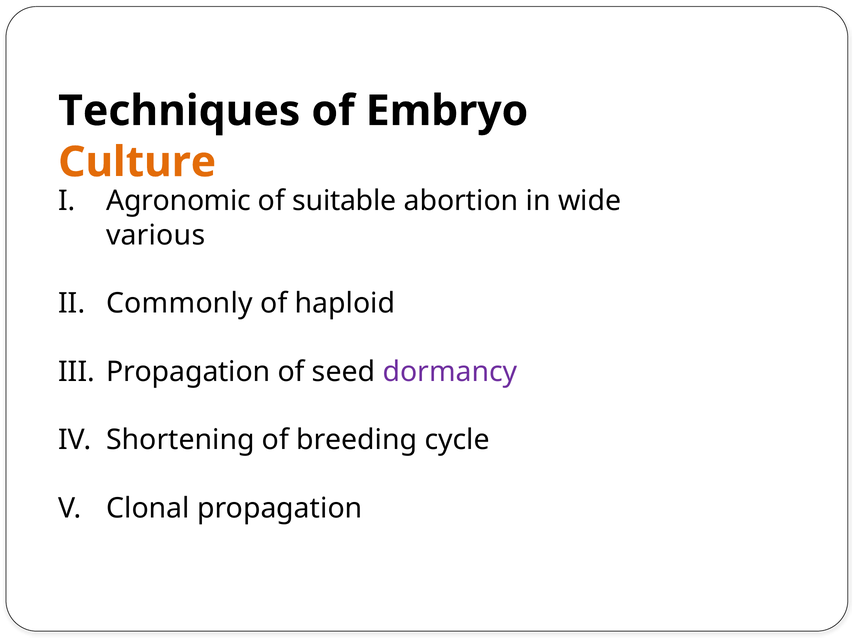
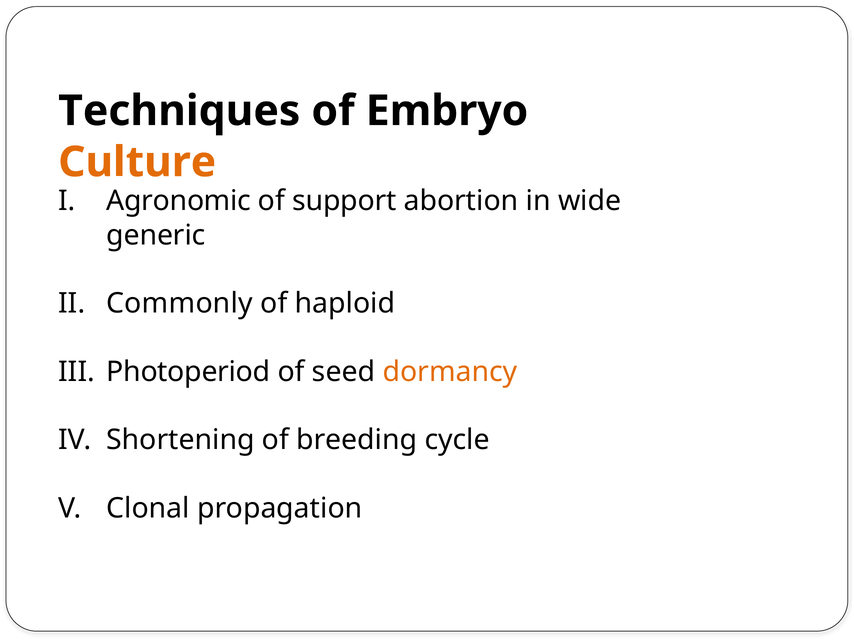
suitable: suitable -> support
various: various -> generic
Propagation at (188, 372): Propagation -> Photoperiod
dormancy colour: purple -> orange
